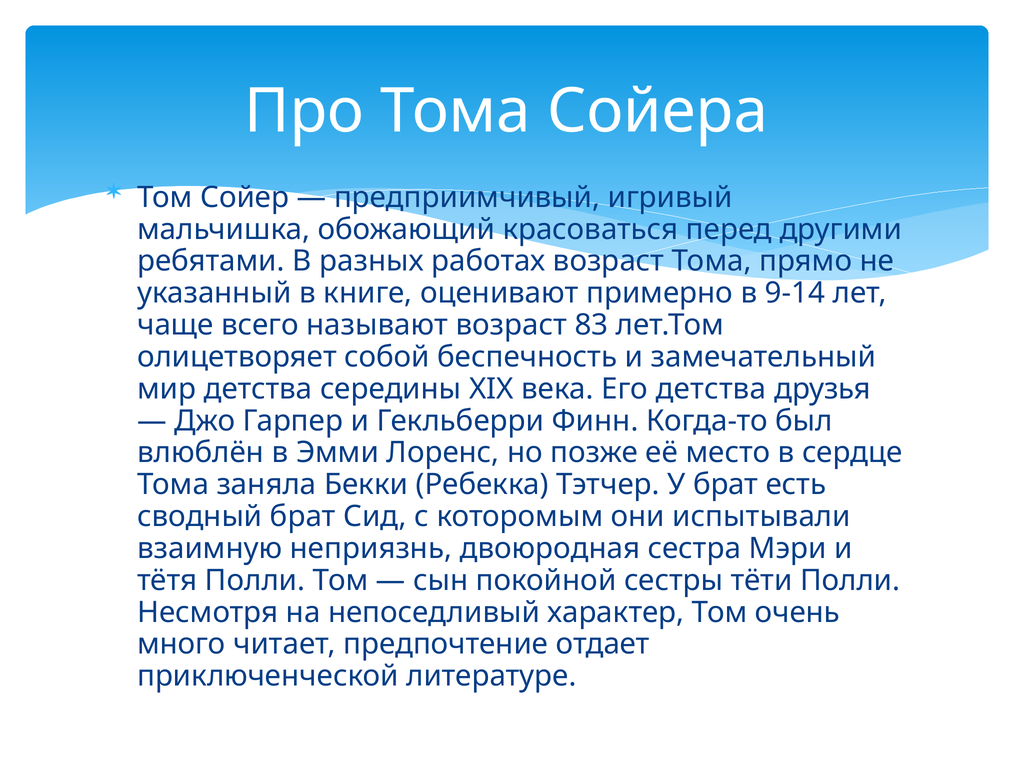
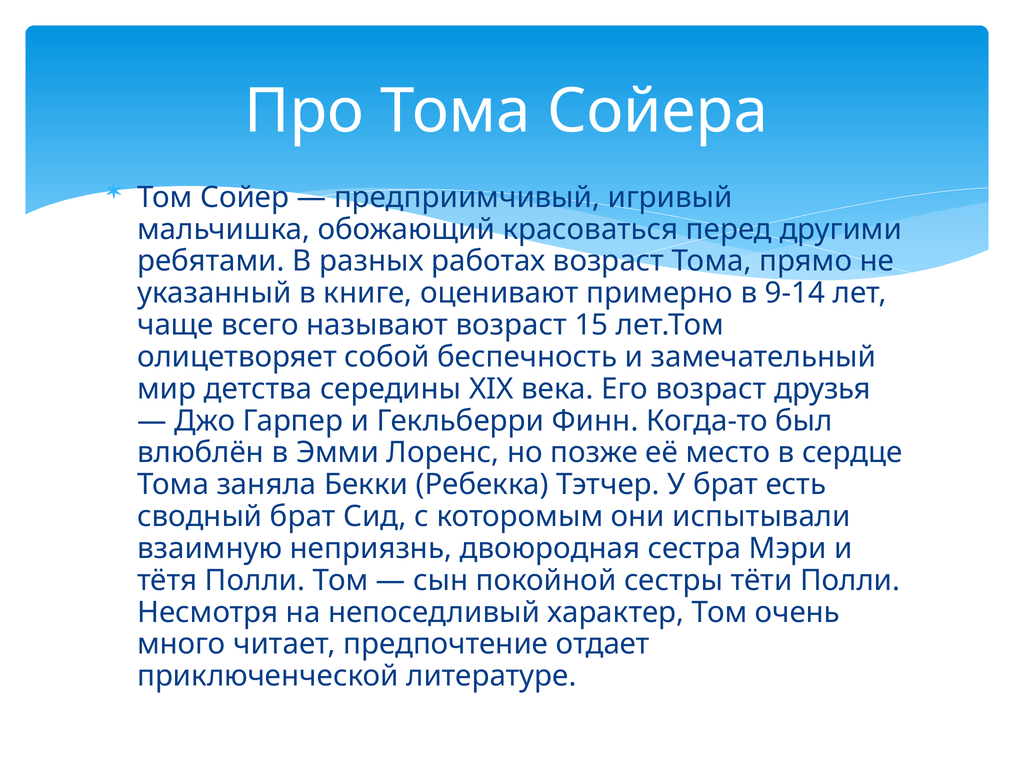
83: 83 -> 15
Его детства: детства -> возраст
